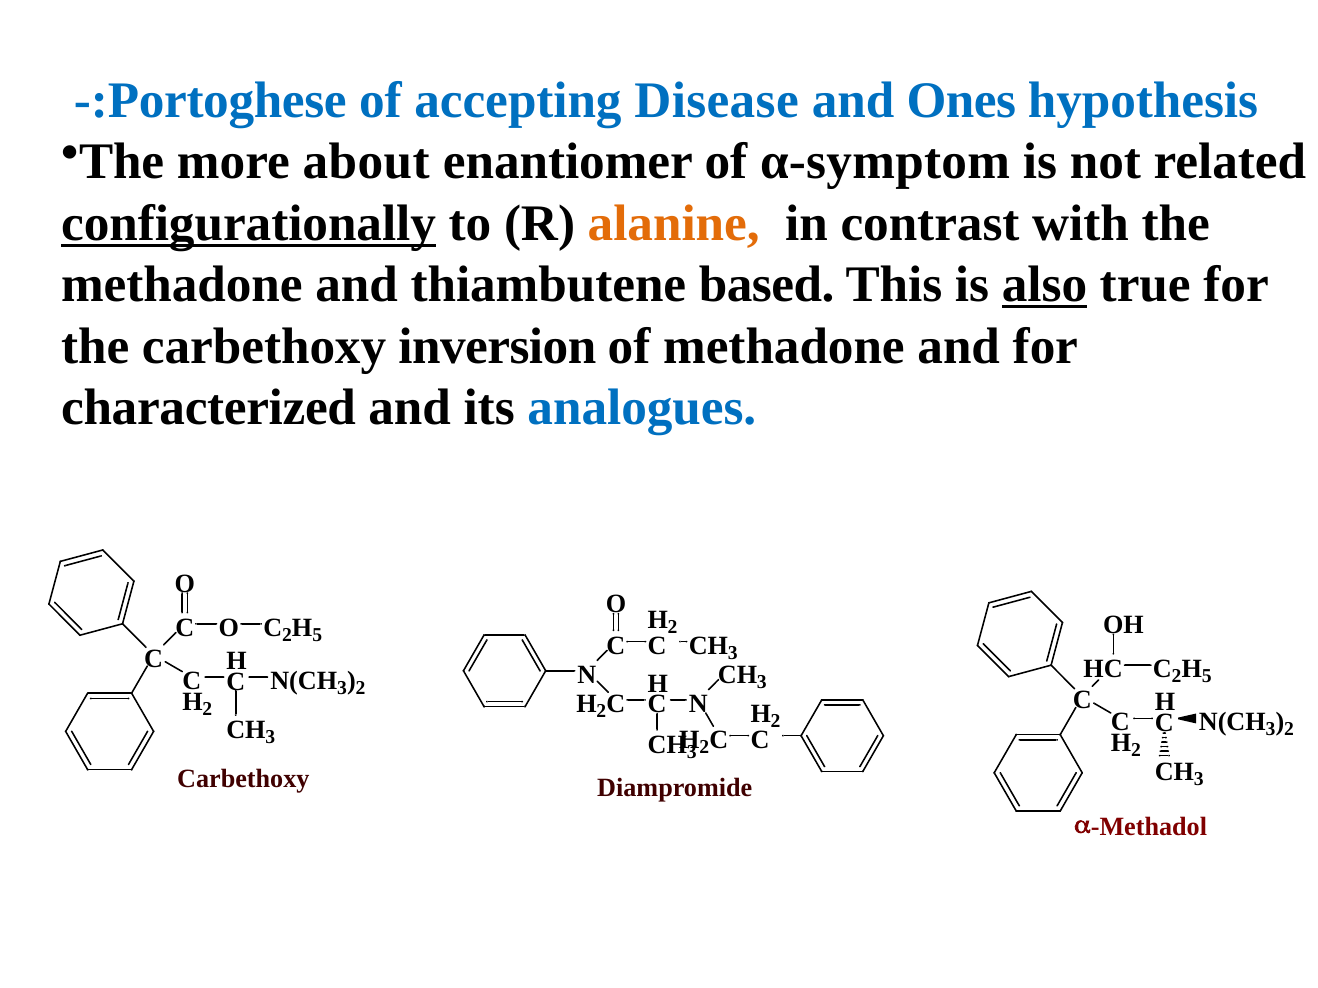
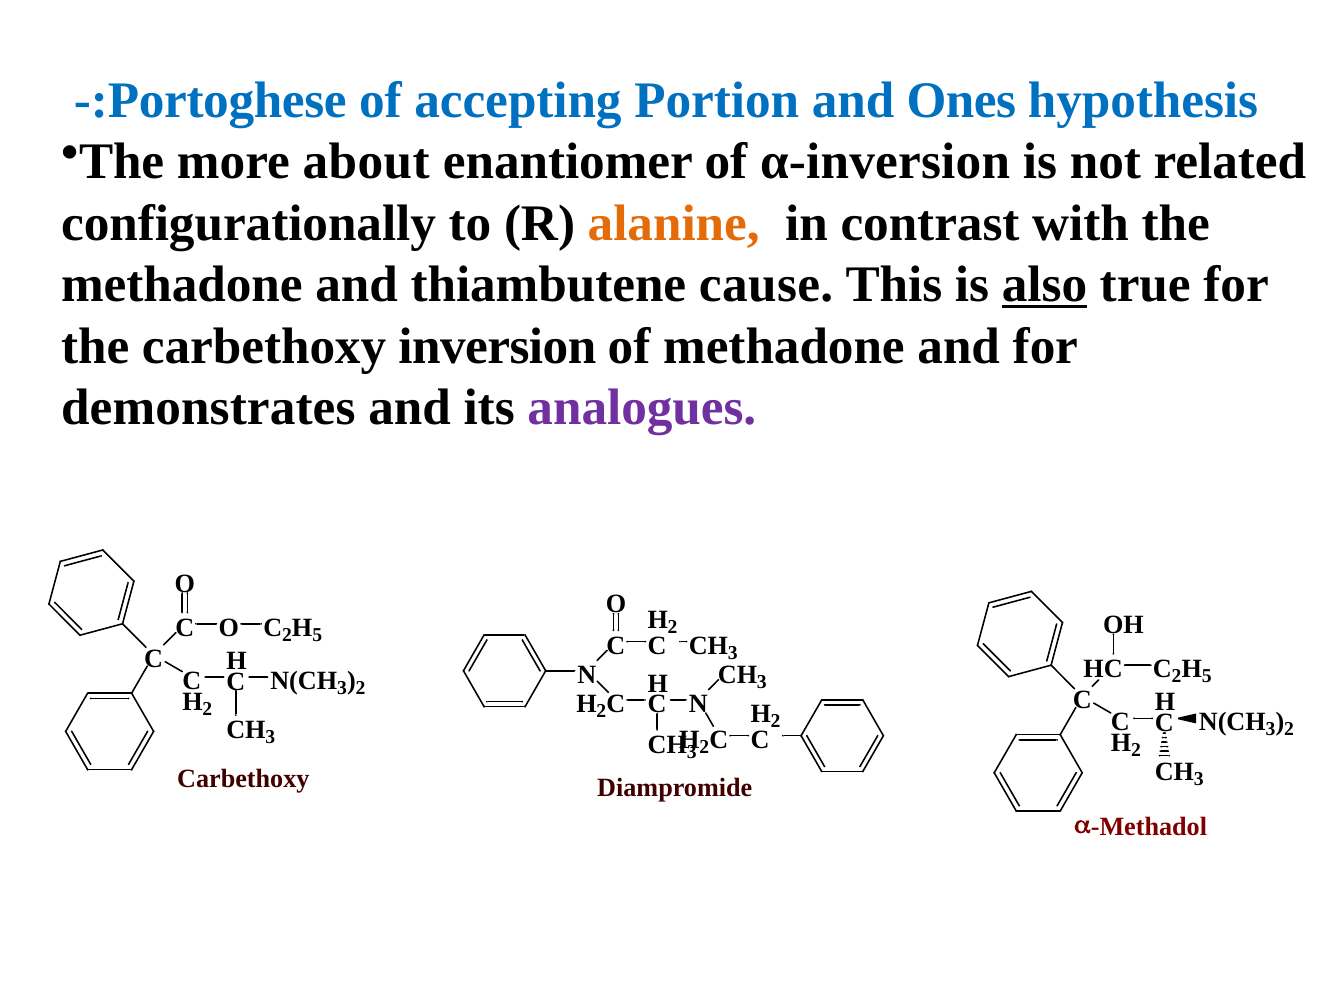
Disease: Disease -> Portion
α-symptom: α-symptom -> α-inversion
configurationally underline: present -> none
based: based -> cause
characterized: characterized -> demonstrates
analogues colour: blue -> purple
